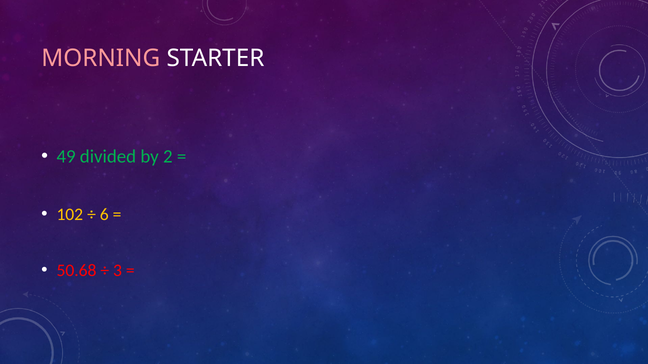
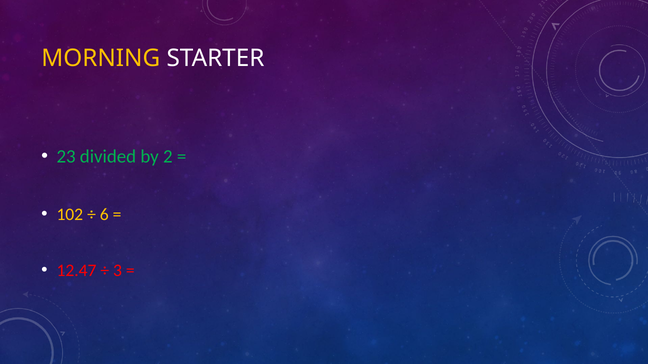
MORNING colour: pink -> yellow
49: 49 -> 23
50.68: 50.68 -> 12.47
